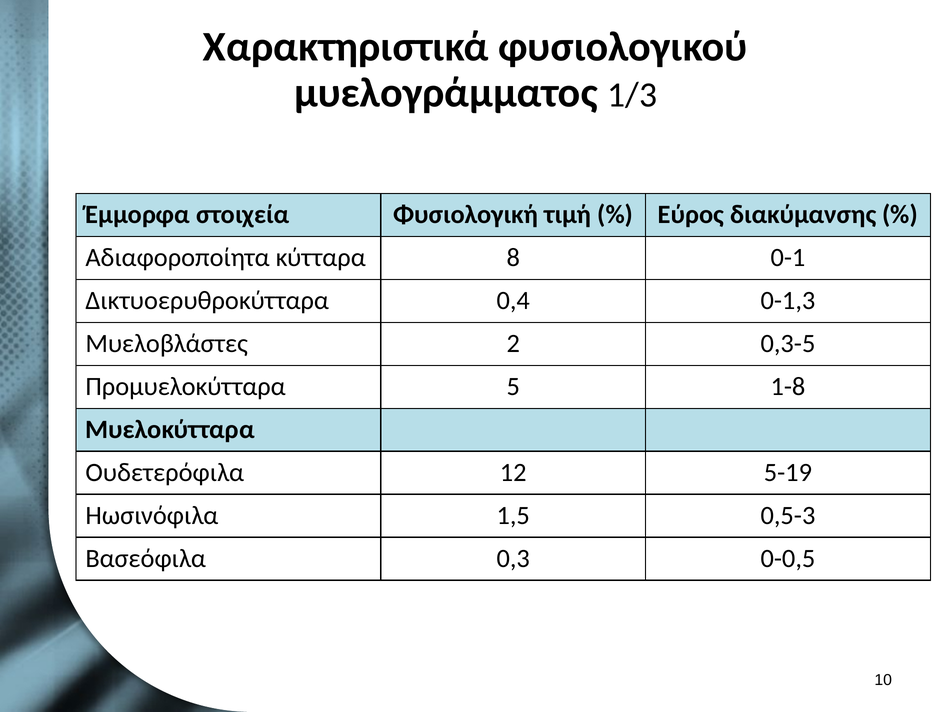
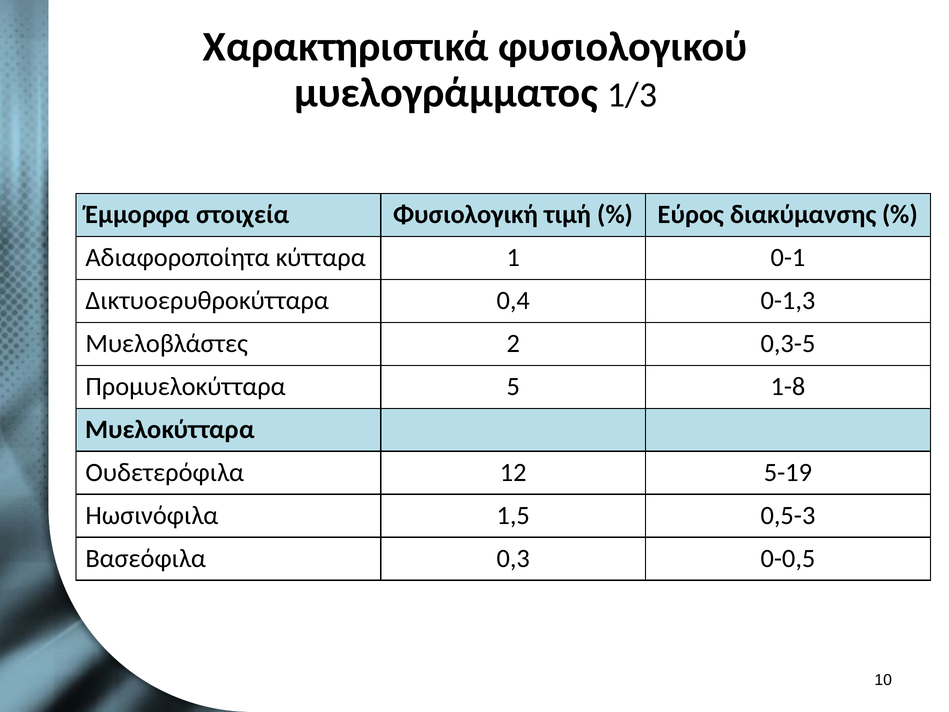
8: 8 -> 1
